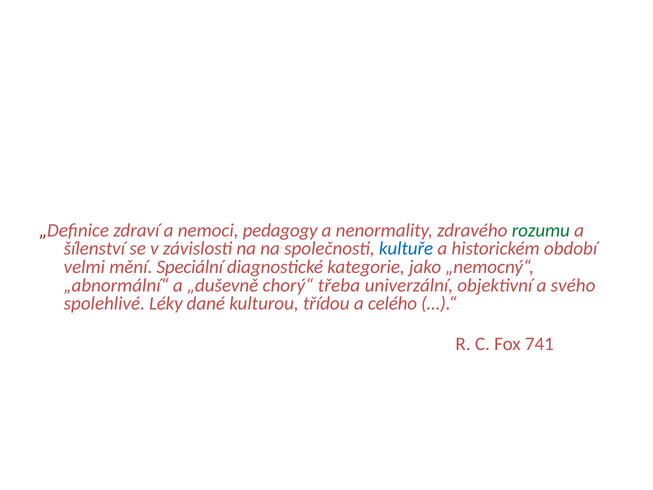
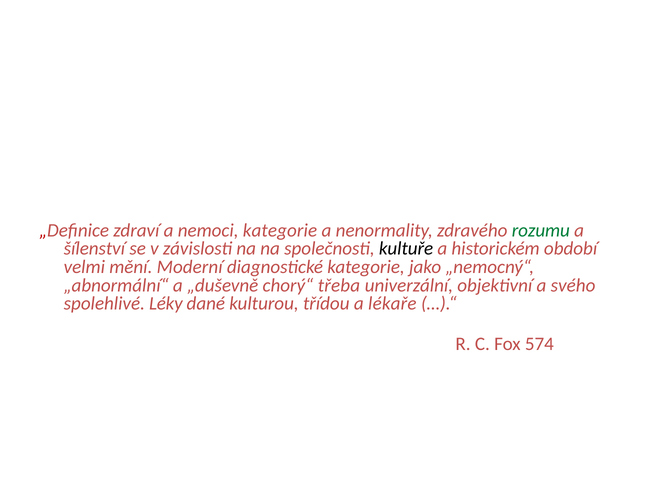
nemoci pedagogy: pedagogy -> kategorie
kultuře colour: blue -> black
Speciální: Speciální -> Moderní
celého: celého -> lékaře
741: 741 -> 574
